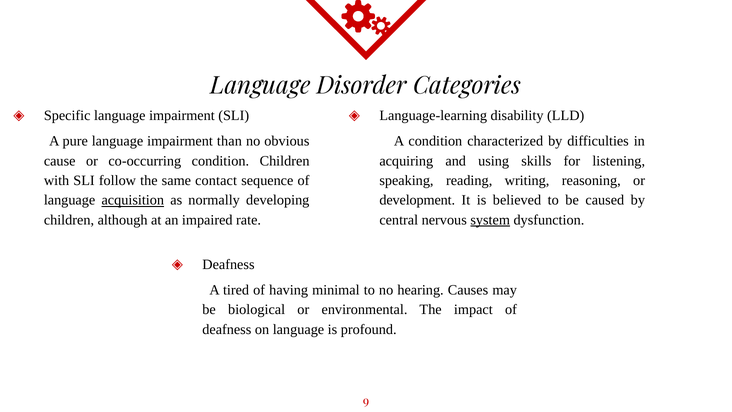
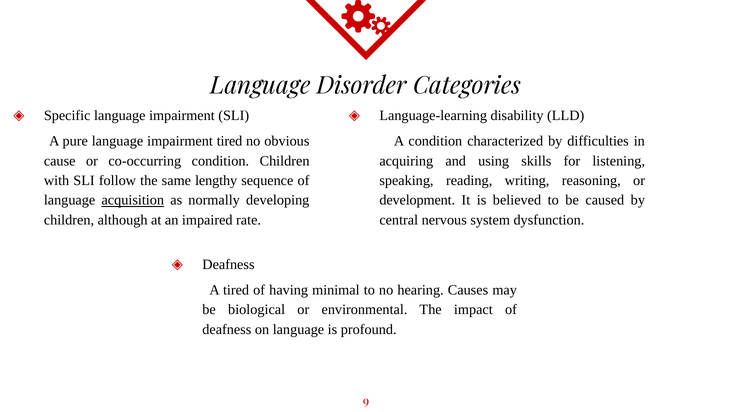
impairment than: than -> tired
contact: contact -> lengthy
system underline: present -> none
